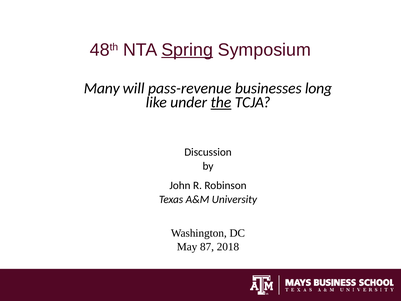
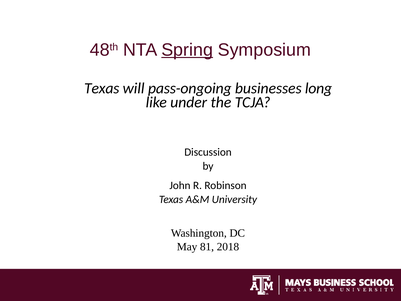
Many at (102, 88): Many -> Texas
pass-revenue: pass-revenue -> pass-ongoing
the underline: present -> none
87: 87 -> 81
